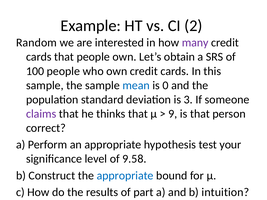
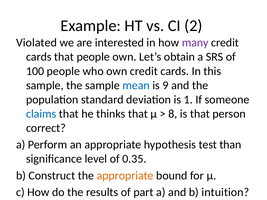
Random: Random -> Violated
0: 0 -> 9
3: 3 -> 1
claims colour: purple -> blue
9: 9 -> 8
your: your -> than
9.58: 9.58 -> 0.35
appropriate at (125, 176) colour: blue -> orange
